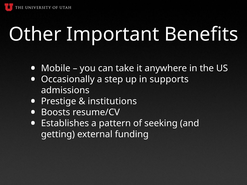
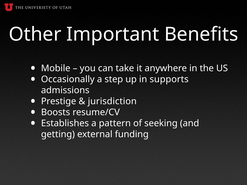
institutions: institutions -> jurisdiction
